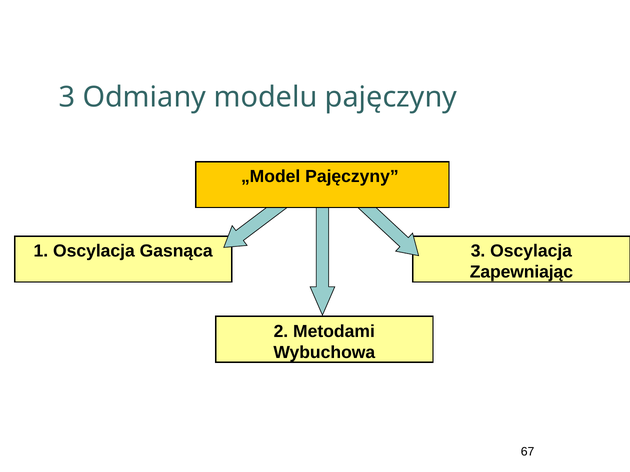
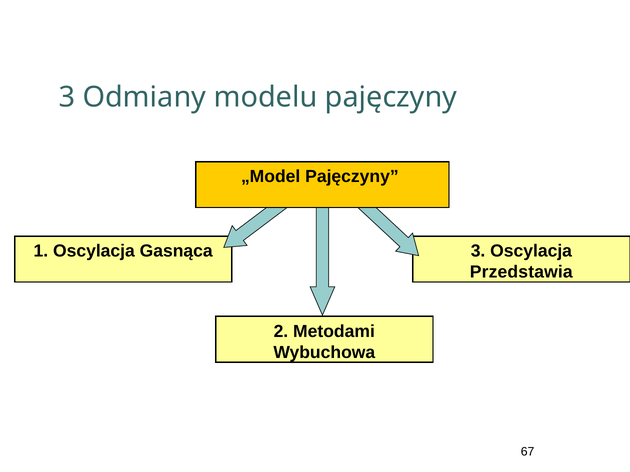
Zapewniając: Zapewniając -> Przedstawia
